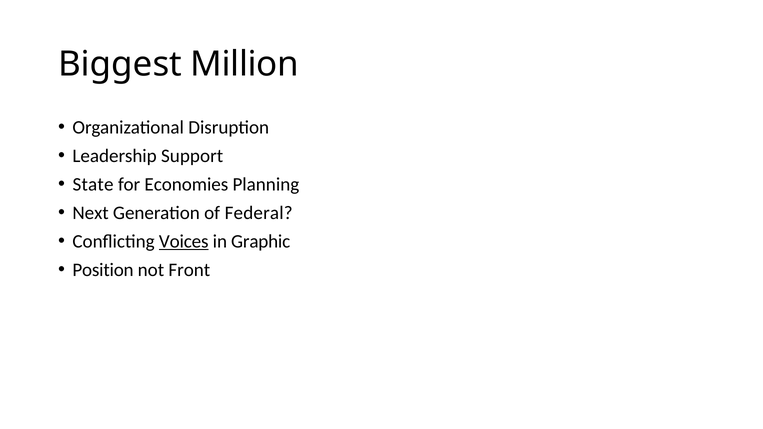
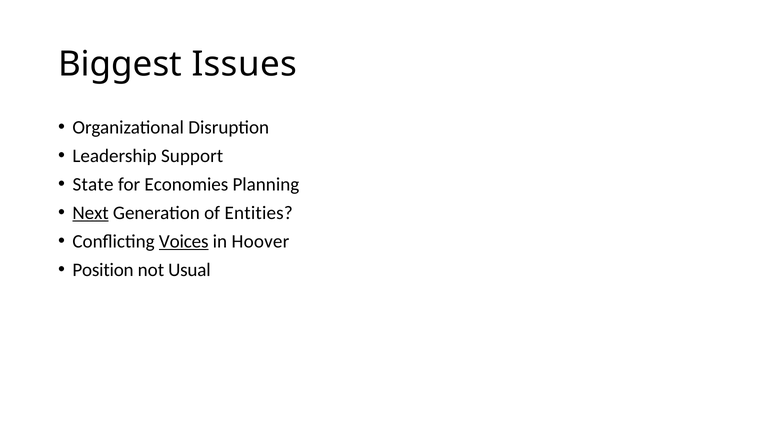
Million: Million -> Issues
Next underline: none -> present
Federal: Federal -> Entities
Graphic: Graphic -> Hoover
Front: Front -> Usual
